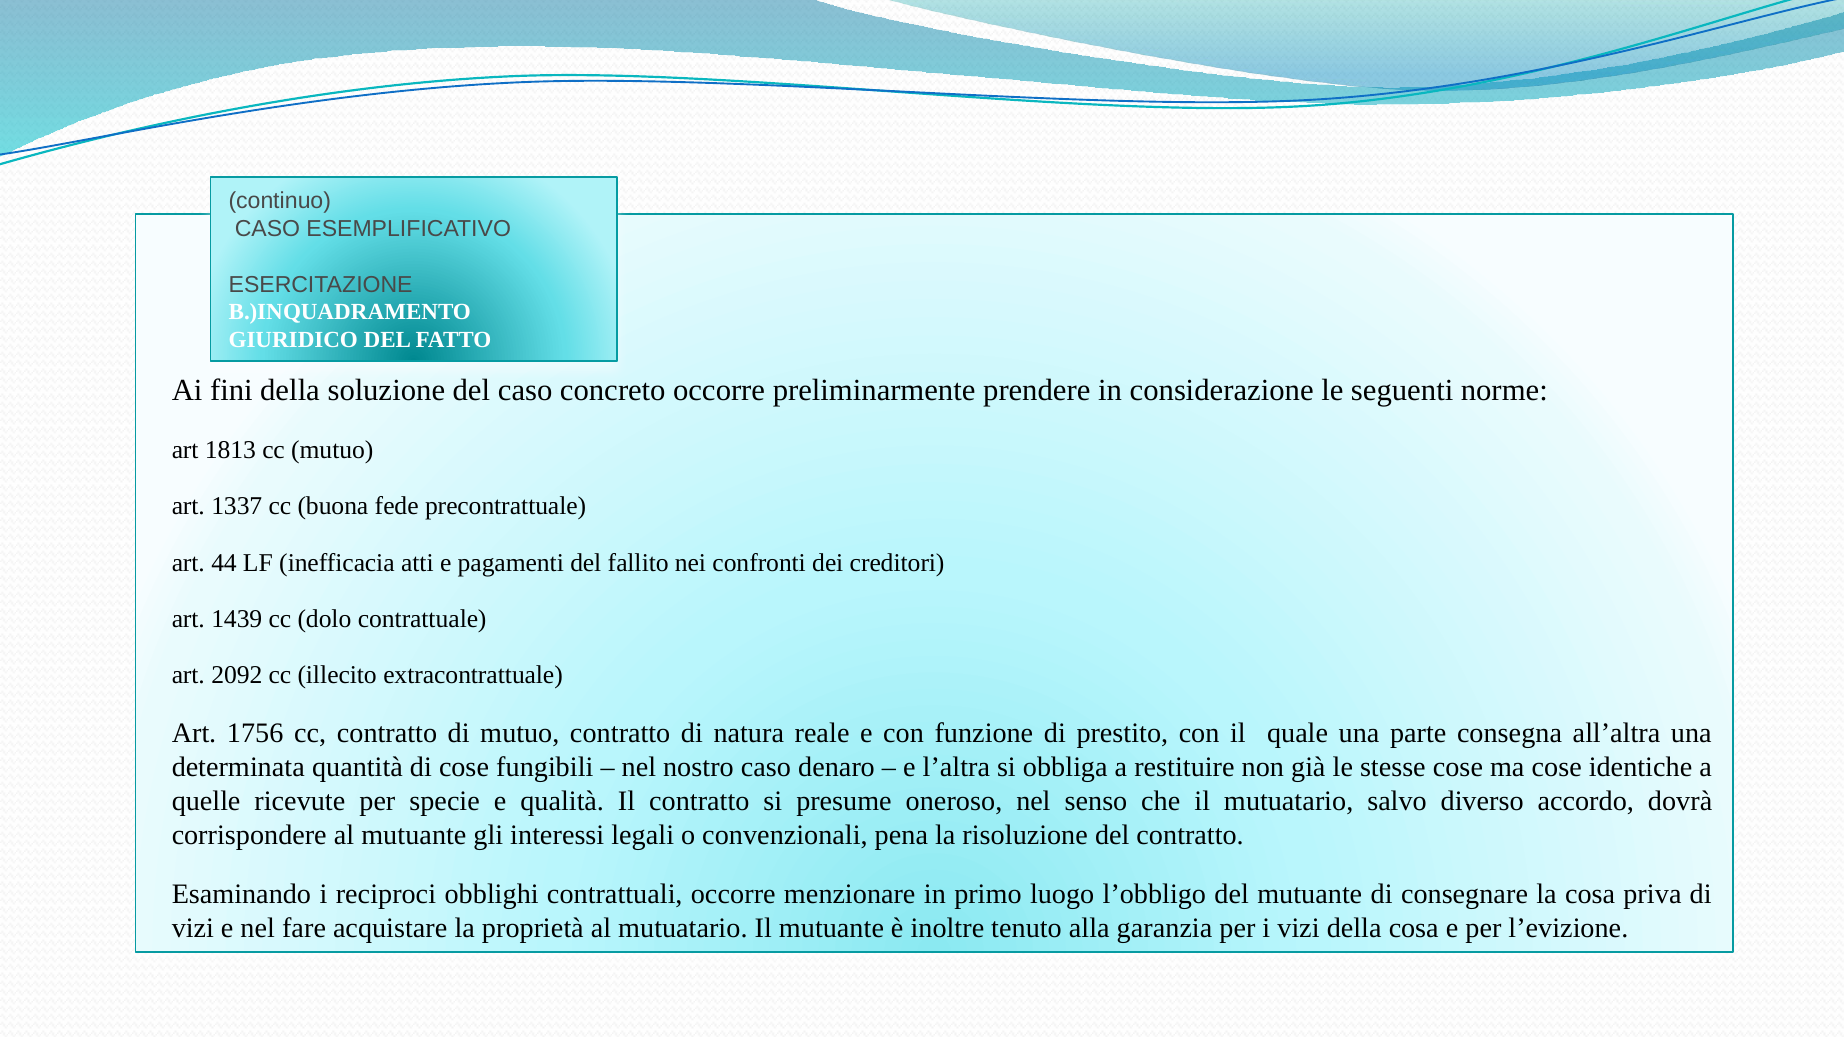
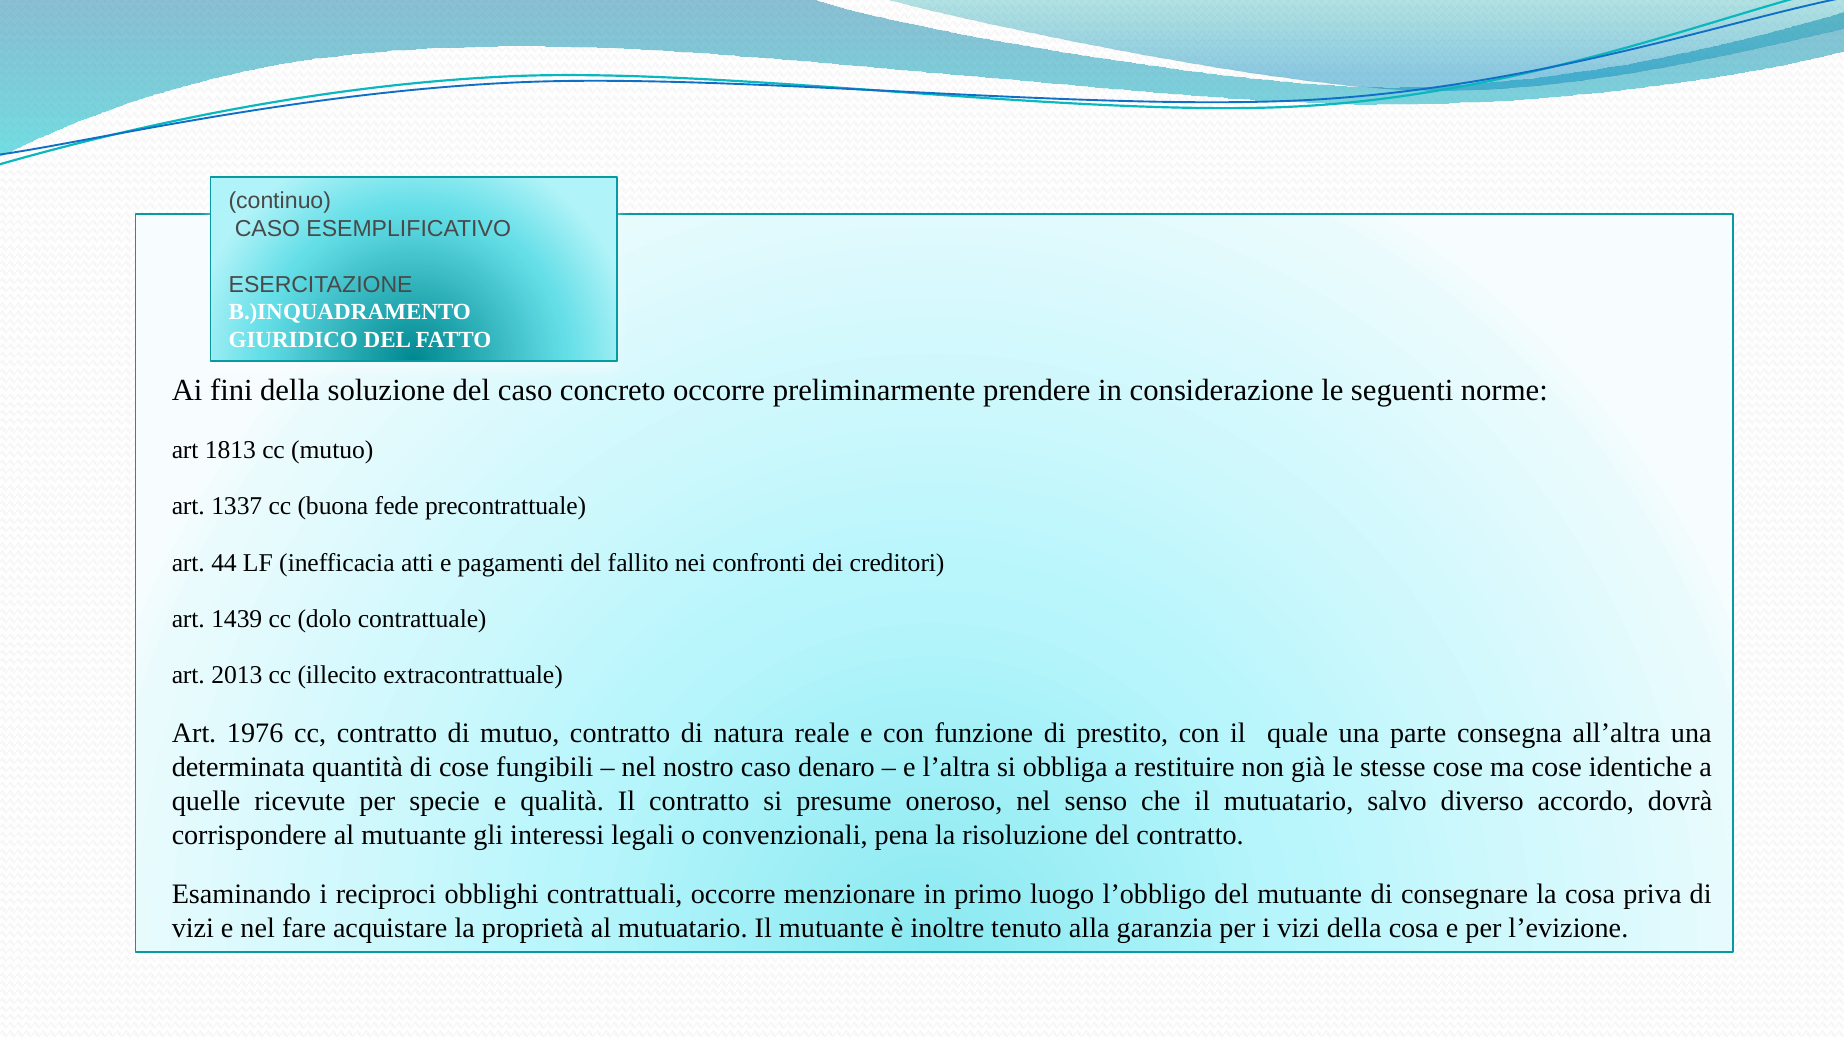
2092: 2092 -> 2013
1756: 1756 -> 1976
